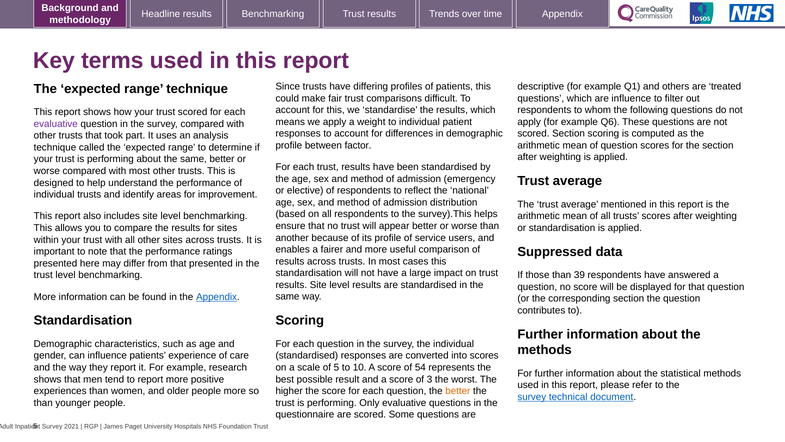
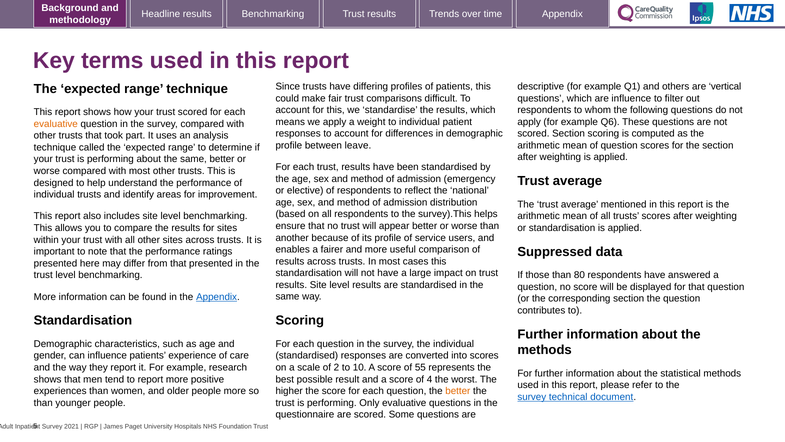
treated: treated -> vertical
evaluative at (56, 124) colour: purple -> orange
factor: factor -> leave
39: 39 -> 80
of 5: 5 -> 2
54: 54 -> 55
3: 3 -> 4
